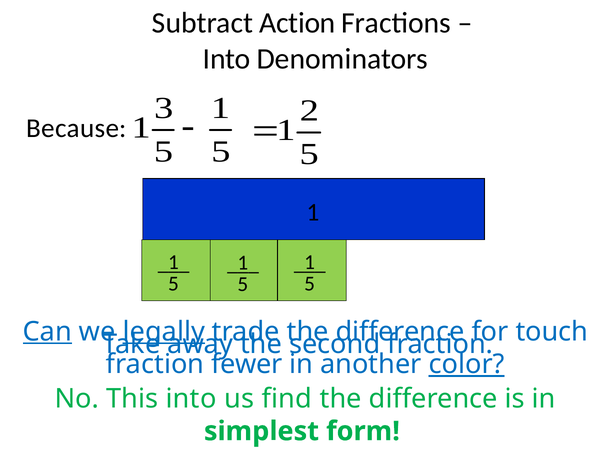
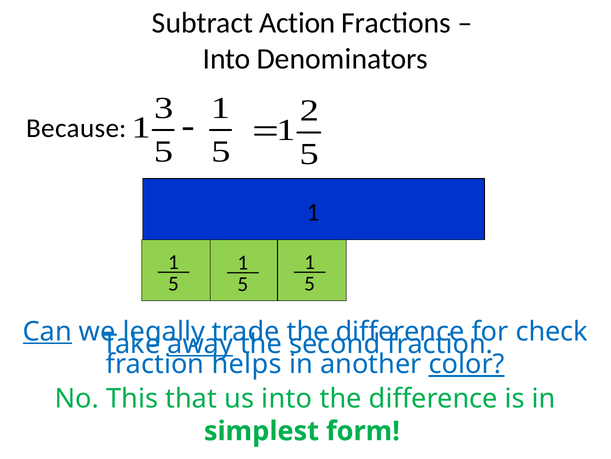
legally underline: present -> none
touch: touch -> check
away underline: none -> present
fewer: fewer -> helps
This into: into -> that
us find: find -> into
